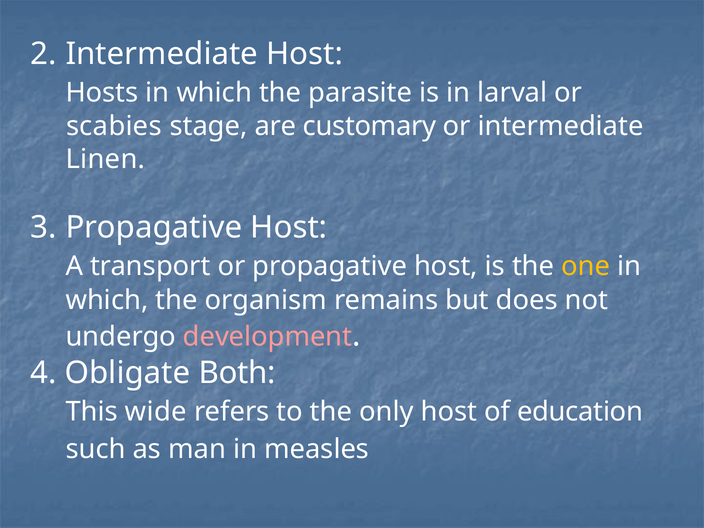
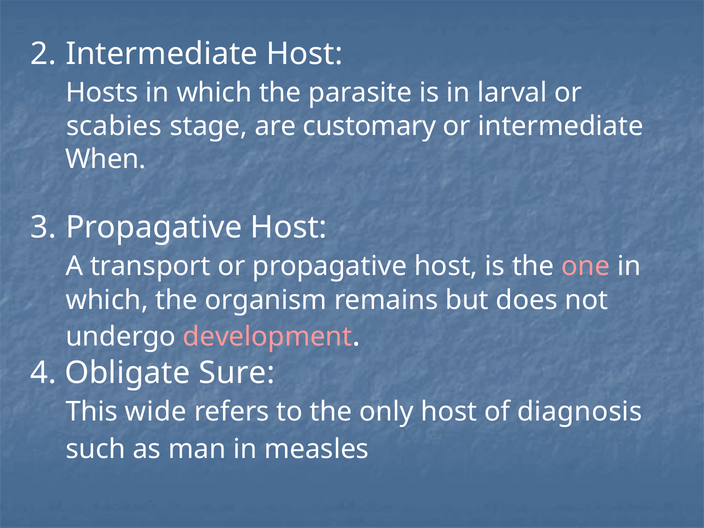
Linen: Linen -> When
one colour: yellow -> pink
Both: Both -> Sure
education: education -> diagnosis
